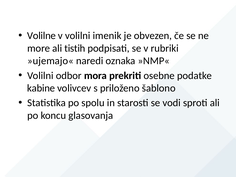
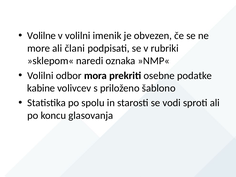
tistih: tistih -> člani
»ujemajo«: »ujemajo« -> »sklepom«
